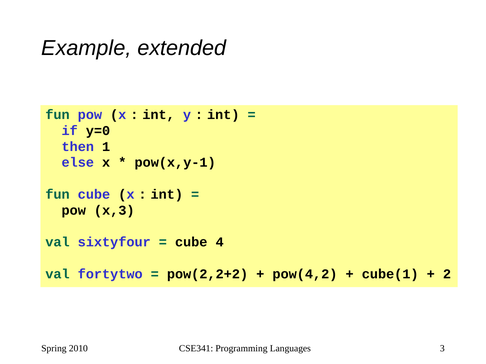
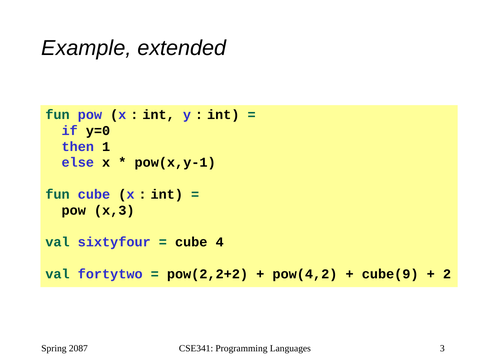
cube(1: cube(1 -> cube(9
2010: 2010 -> 2087
